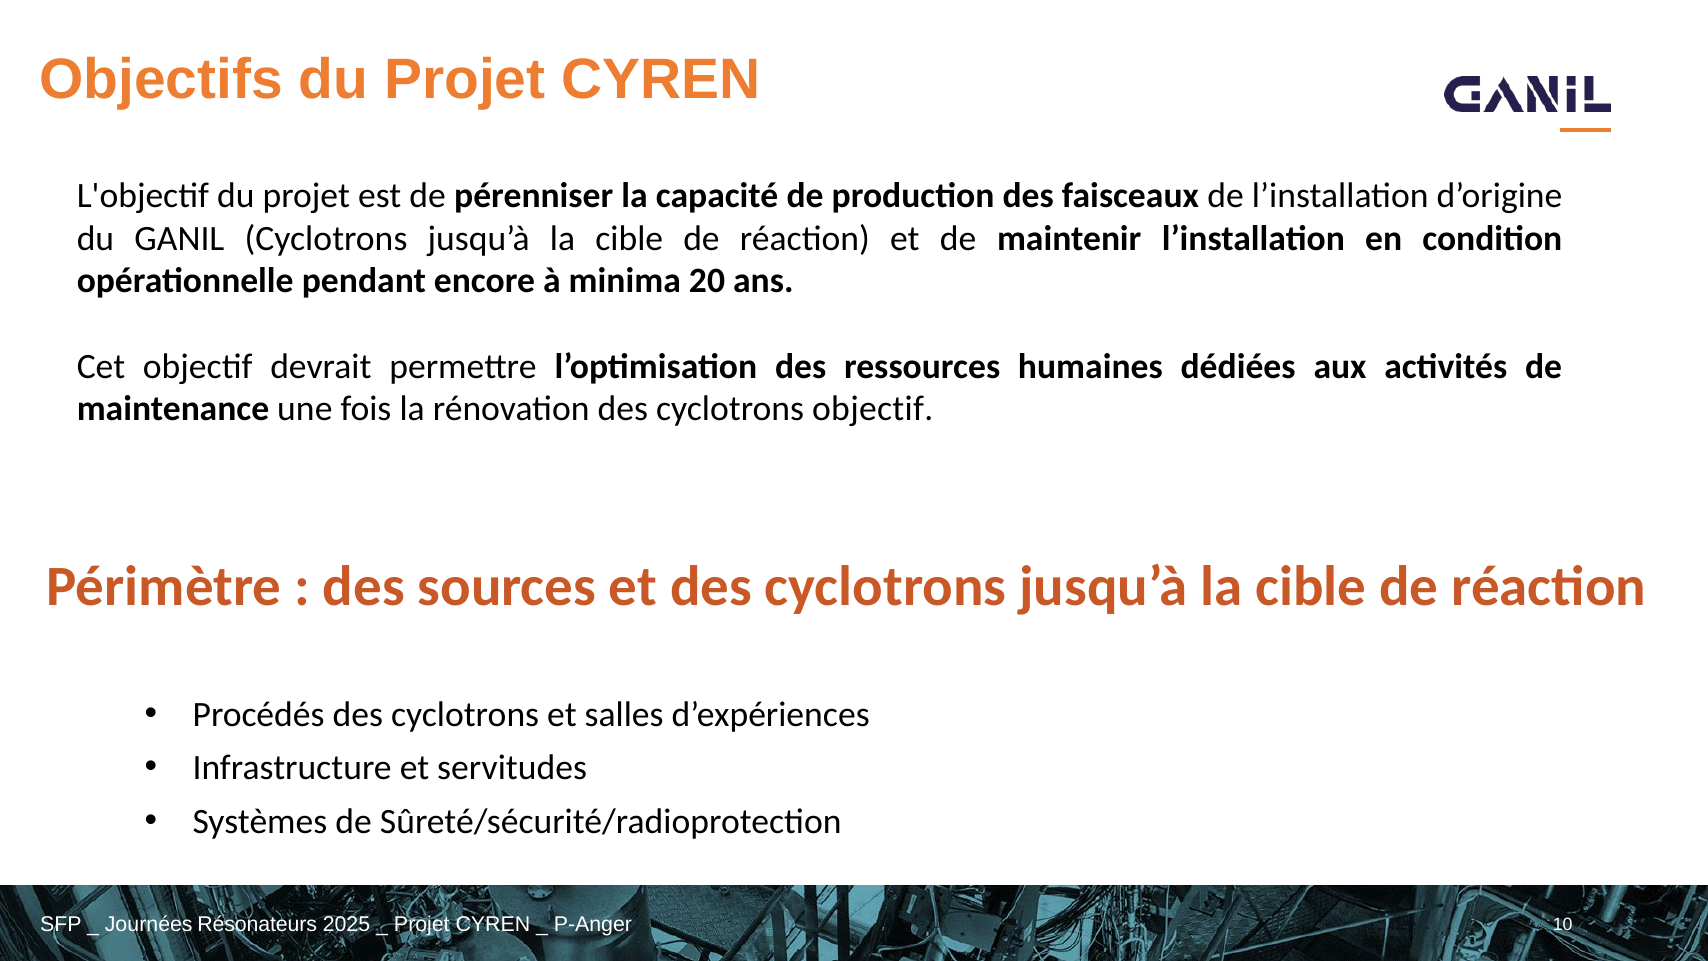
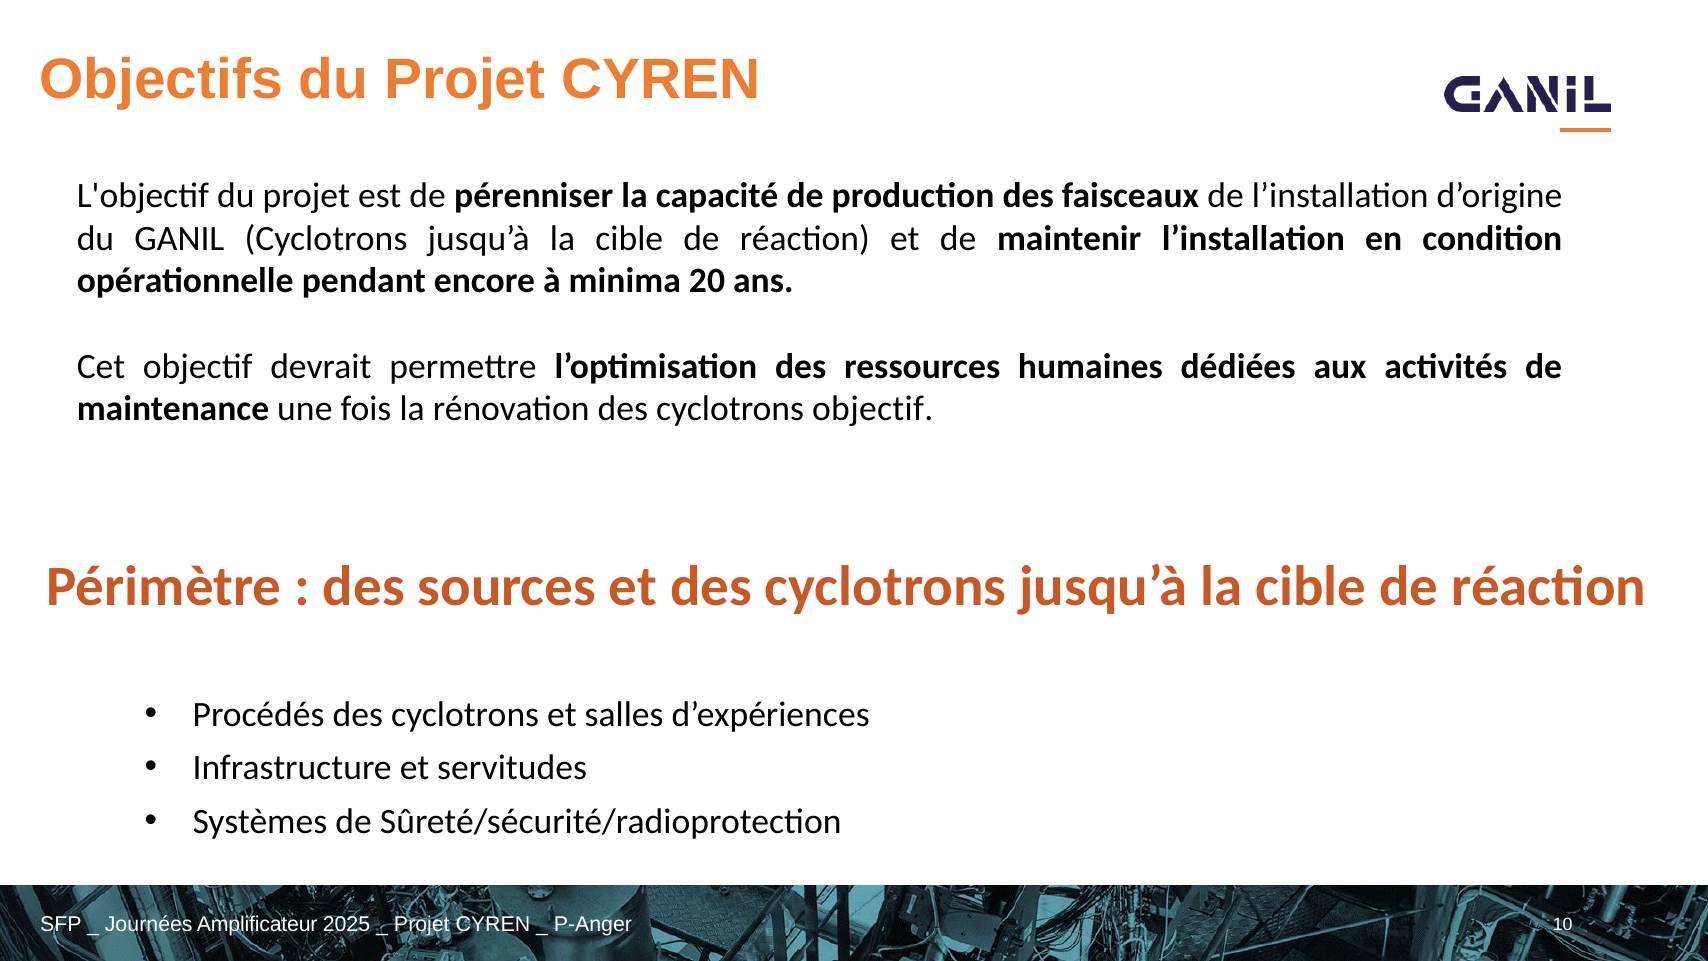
Résonateurs: Résonateurs -> Amplificateur
